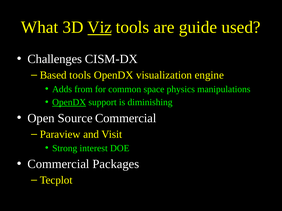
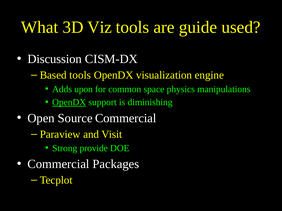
Viz underline: present -> none
Challenges: Challenges -> Discussion
from: from -> upon
interest: interest -> provide
